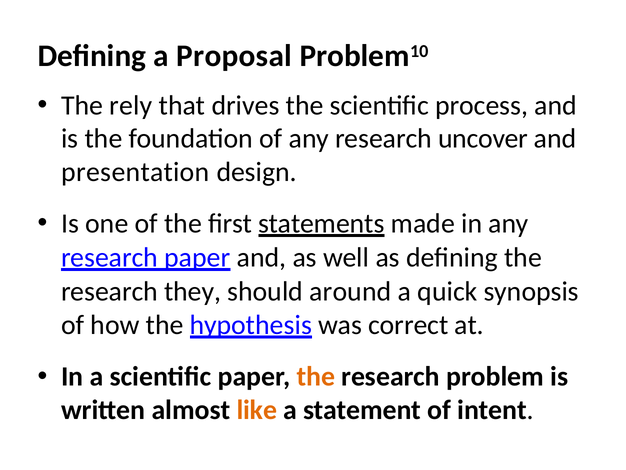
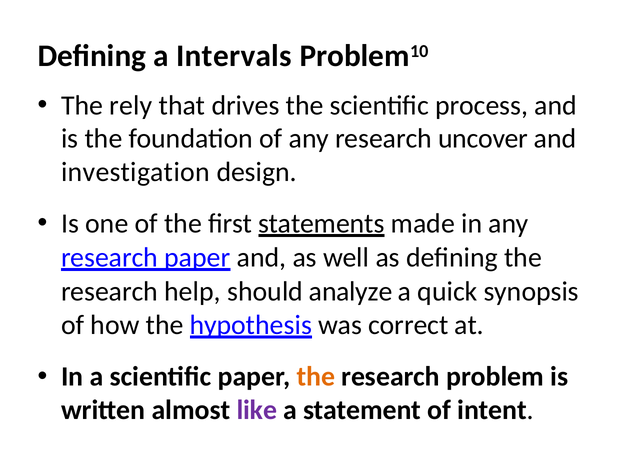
Proposal: Proposal -> Intervals
presentation: presentation -> investigation
they: they -> help
around: around -> analyze
like colour: orange -> purple
